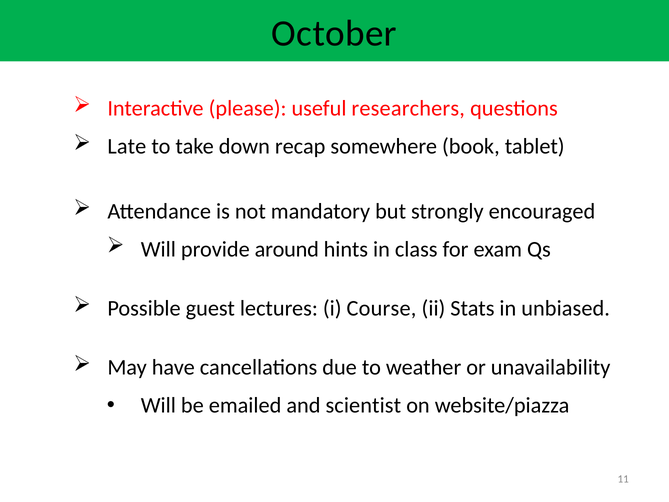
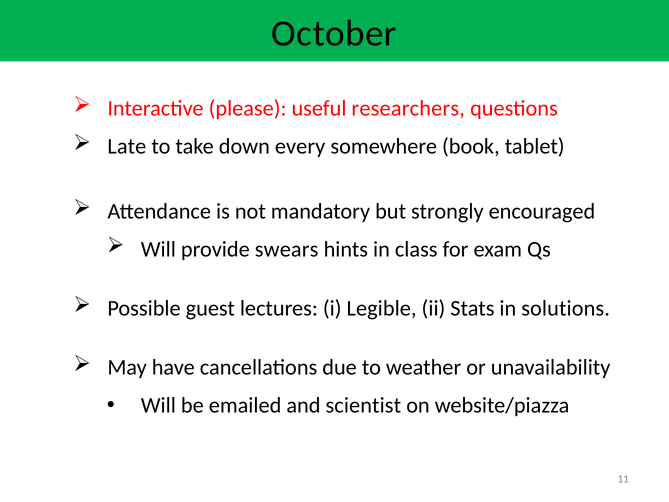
recap: recap -> every
around: around -> swears
Course: Course -> Legible
unbiased: unbiased -> solutions
